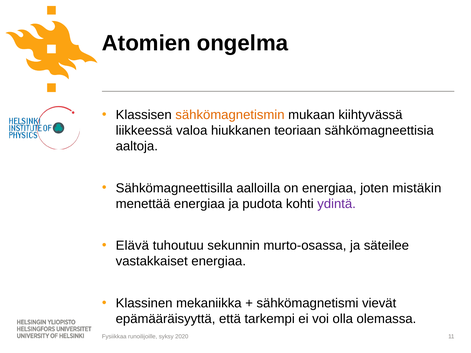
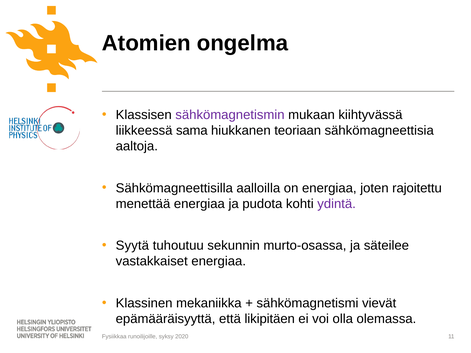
sähkömagnetismin colour: orange -> purple
valoa: valoa -> sama
mistäkin: mistäkin -> rajoitettu
Elävä: Elävä -> Syytä
tarkempi: tarkempi -> likipitäen
